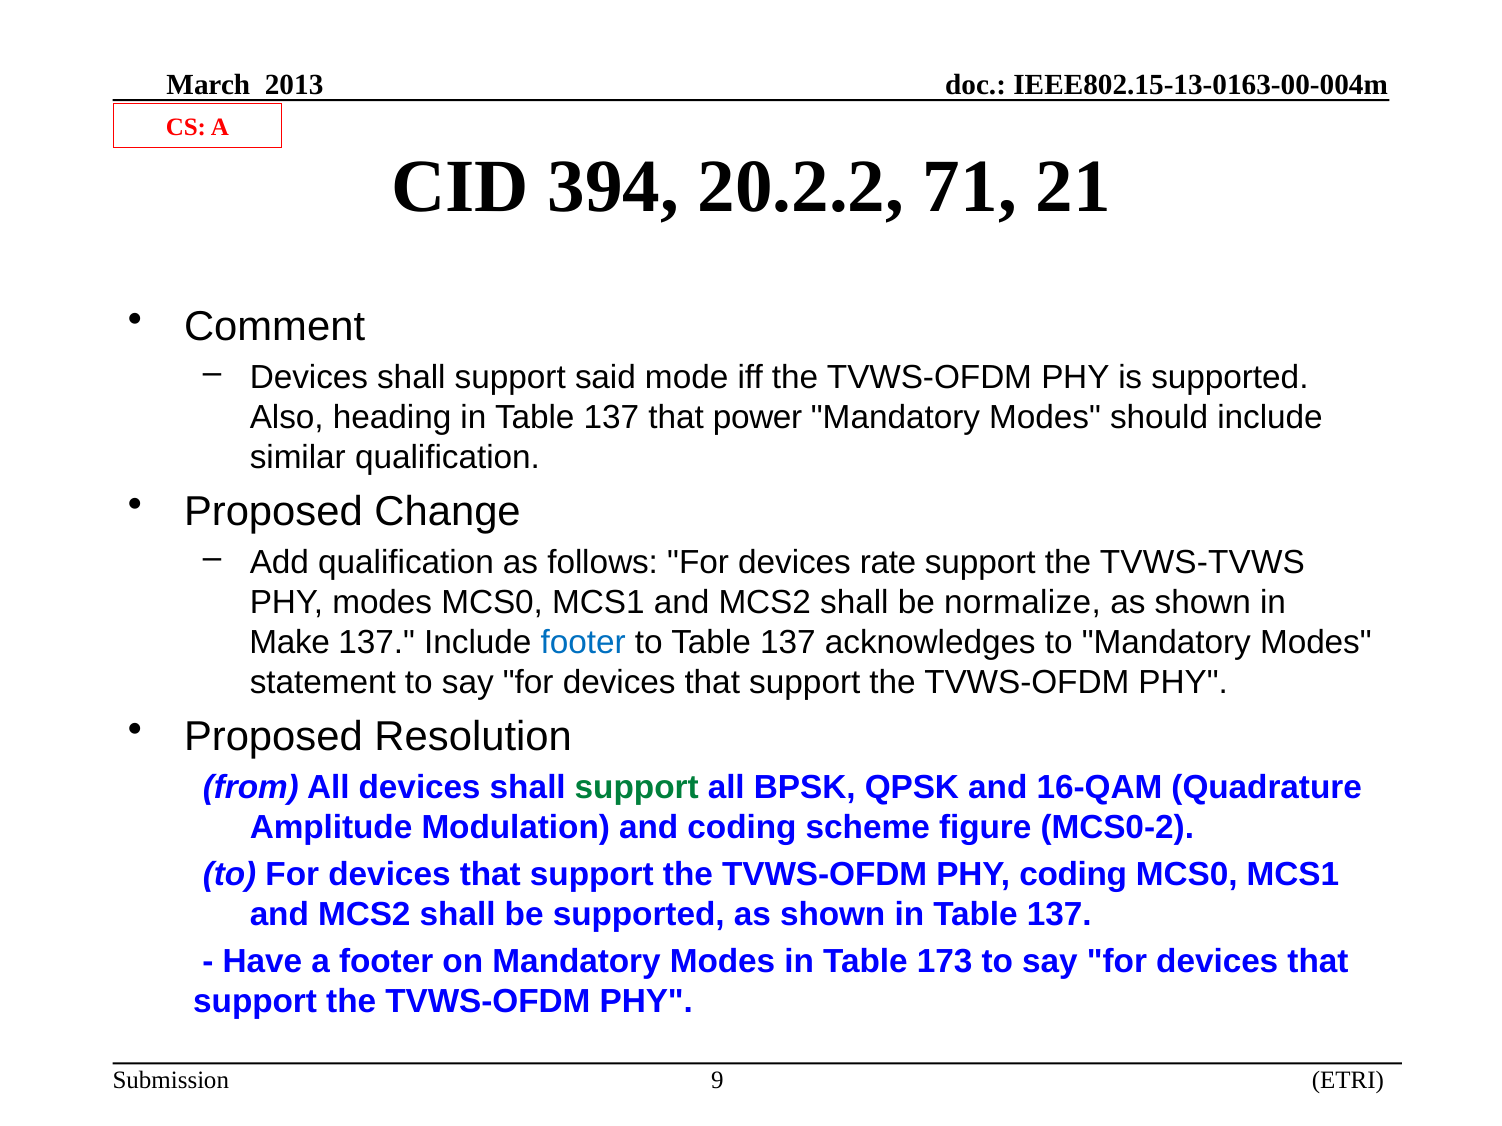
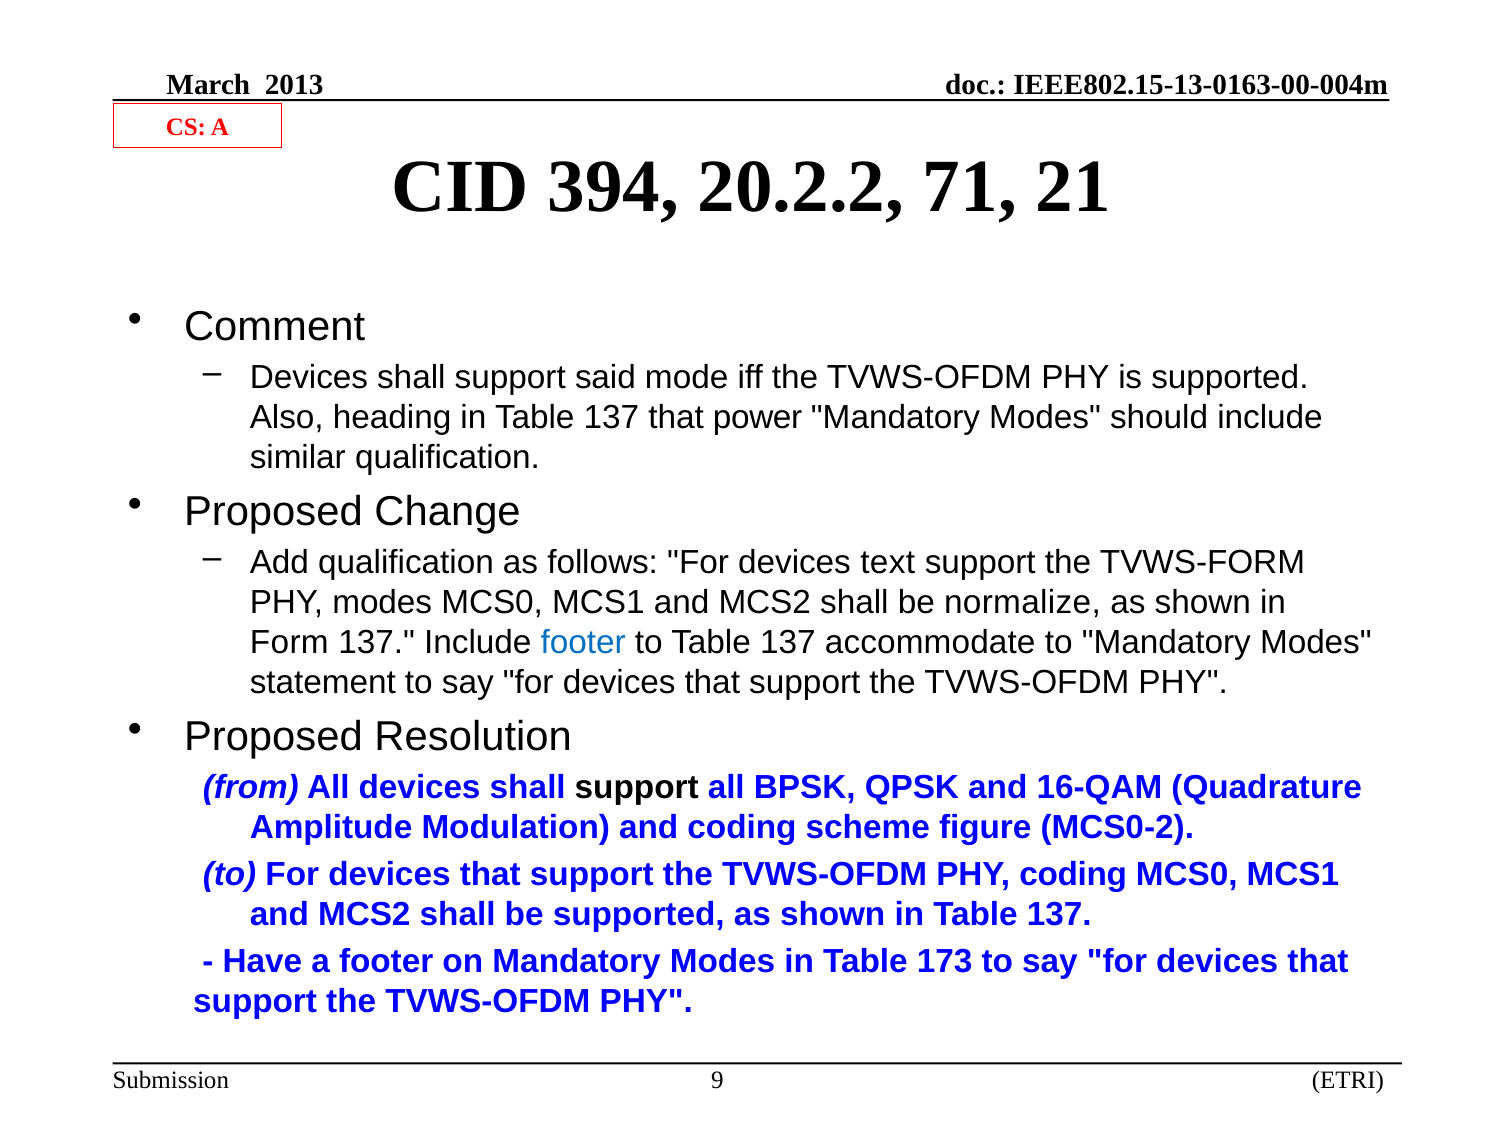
rate: rate -> text
TVWS-TVWS: TVWS-TVWS -> TVWS-FORM
Make: Make -> Form
acknowledges: acknowledges -> accommodate
support at (637, 788) colour: green -> black
